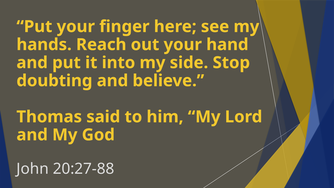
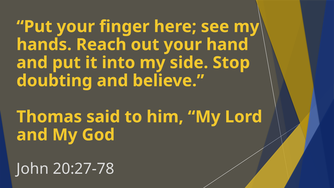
20:27-88: 20:27-88 -> 20:27-78
